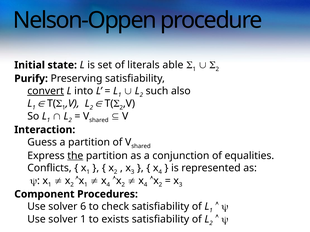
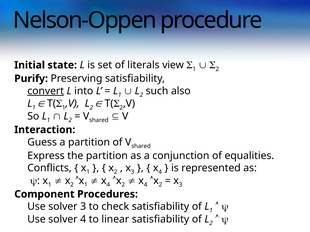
able: able -> view
the underline: present -> none
solver 6: 6 -> 3
solver 1: 1 -> 4
exists: exists -> linear
